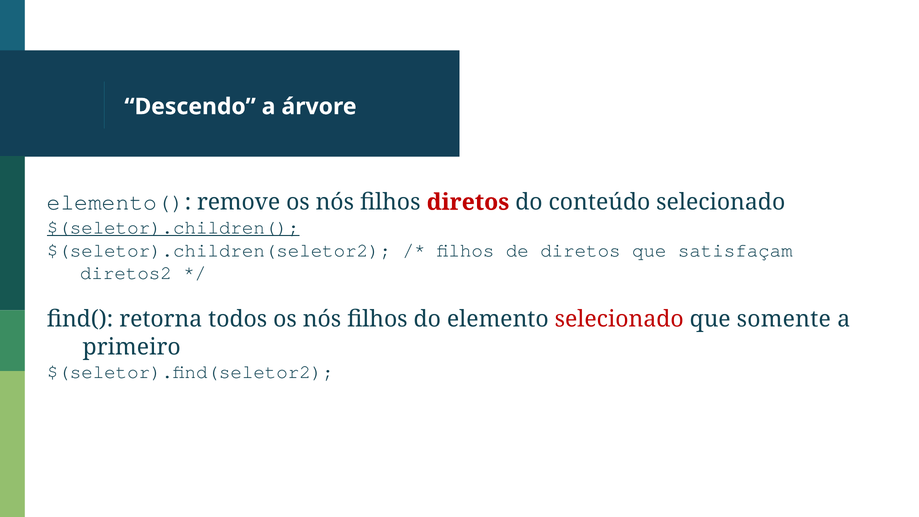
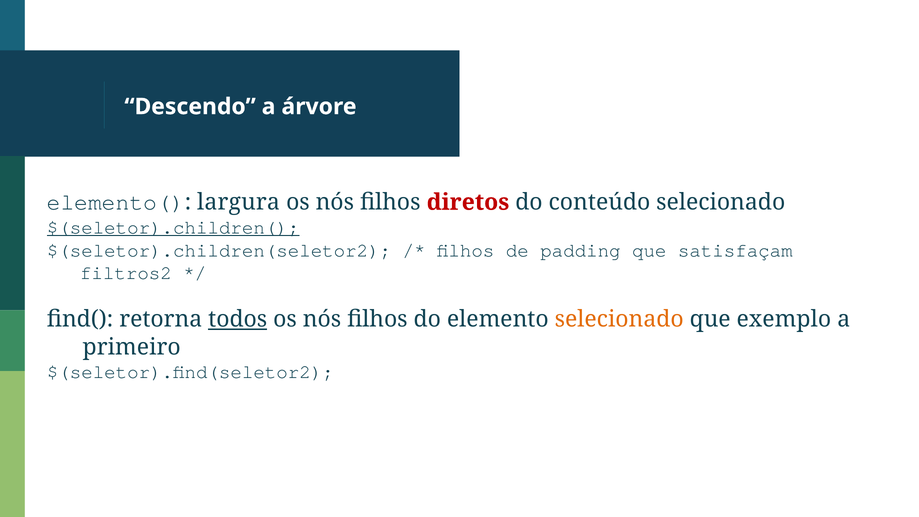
remove: remove -> largura
de diretos: diretos -> padding
diretos2: diretos2 -> filtros2
todos underline: none -> present
selecionado at (619, 319) colour: red -> orange
somente: somente -> exemplo
